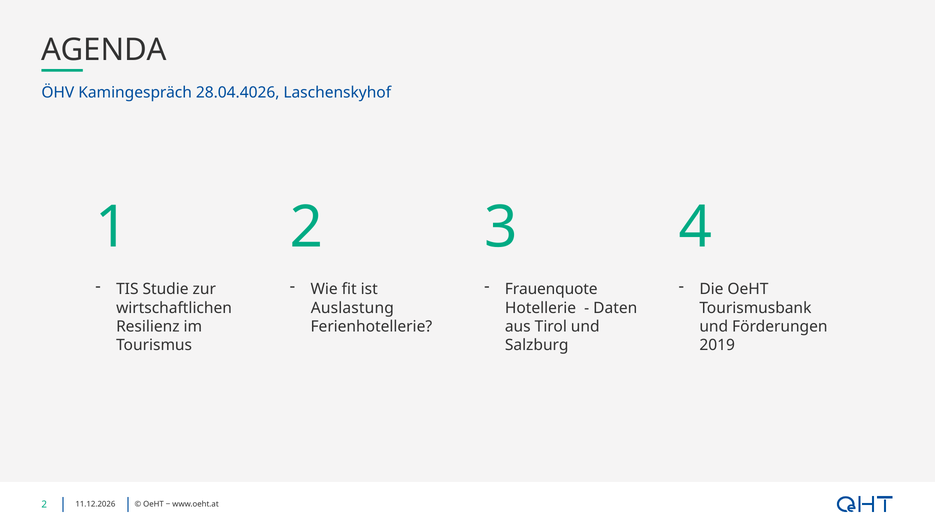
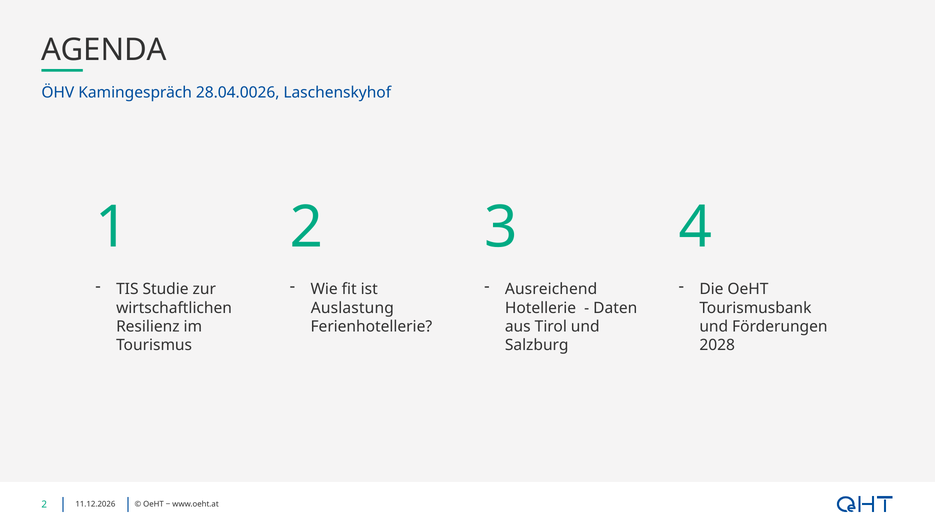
28.04.4026: 28.04.4026 -> 28.04.0026
Frauenquote: Frauenquote -> Ausreichend
2019: 2019 -> 2028
